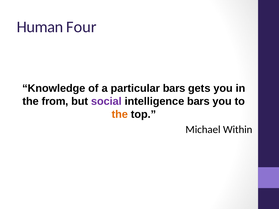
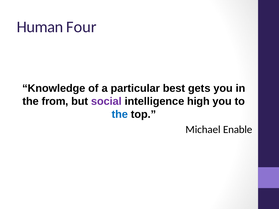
particular bars: bars -> best
intelligence bars: bars -> high
the at (120, 115) colour: orange -> blue
Within: Within -> Enable
